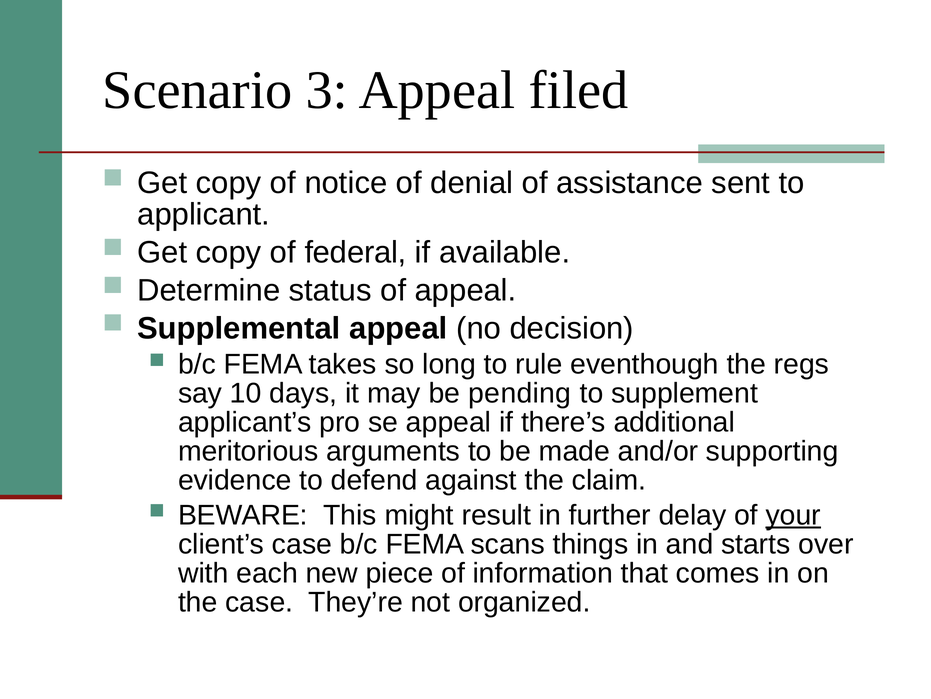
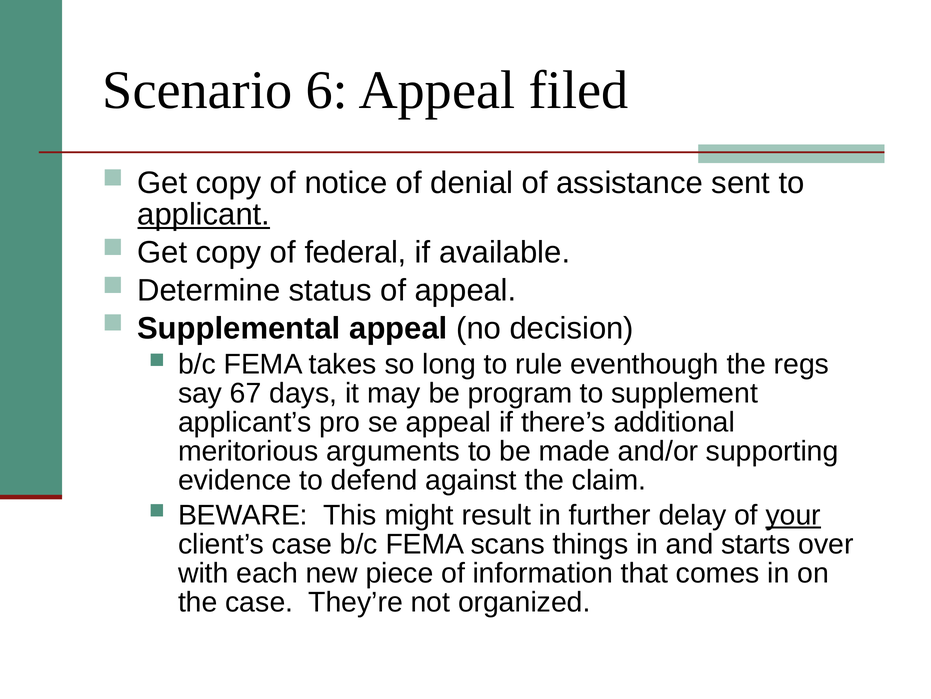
3: 3 -> 6
applicant underline: none -> present
10: 10 -> 67
pending: pending -> program
